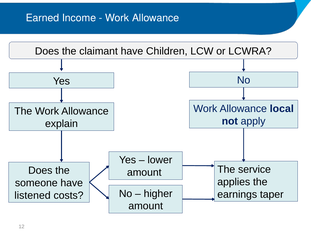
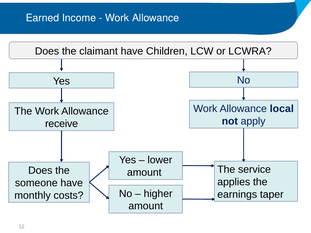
explain: explain -> receive
listened: listened -> monthly
